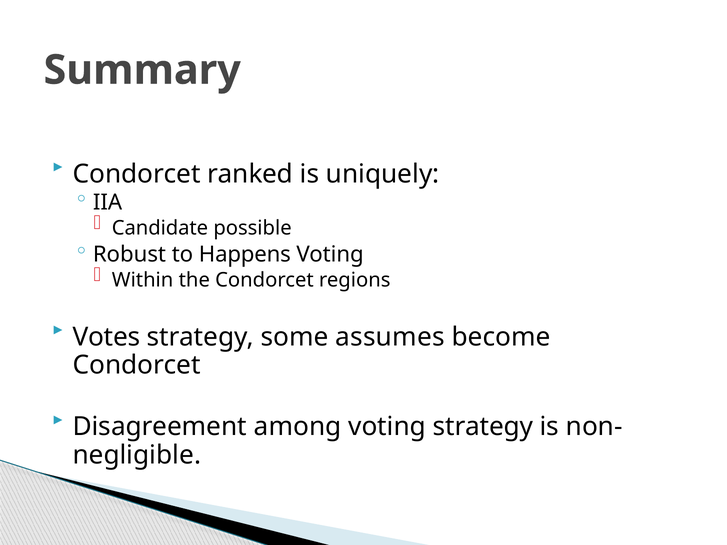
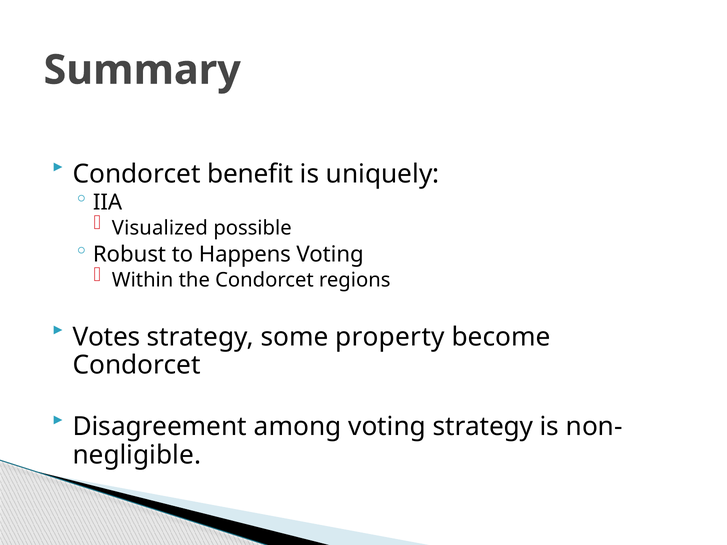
ranked: ranked -> benefit
Candidate: Candidate -> Visualized
assumes: assumes -> property
